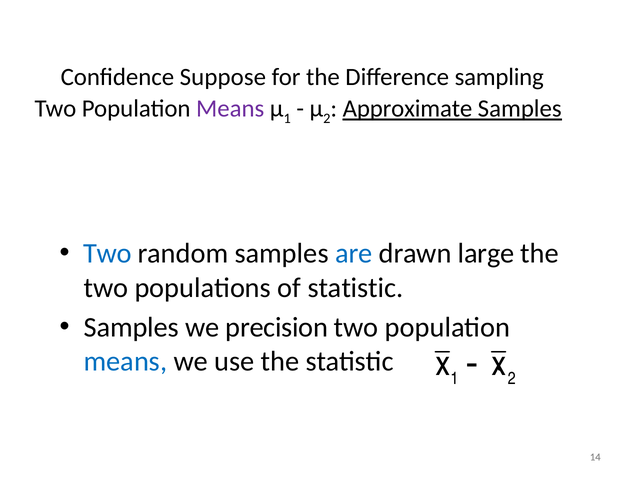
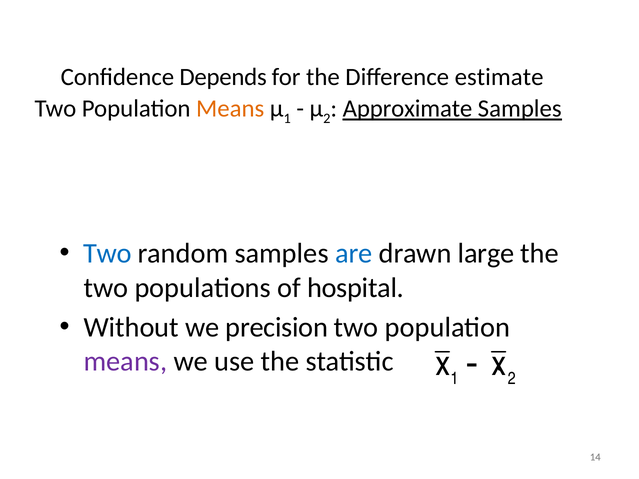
Suppose: Suppose -> Depends
sampling: sampling -> estimate
Means at (230, 109) colour: purple -> orange
of statistic: statistic -> hospital
Samples at (131, 328): Samples -> Without
means at (125, 362) colour: blue -> purple
